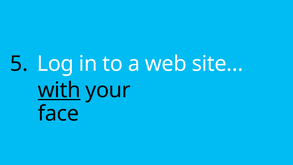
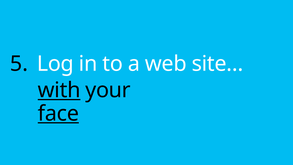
face underline: none -> present
